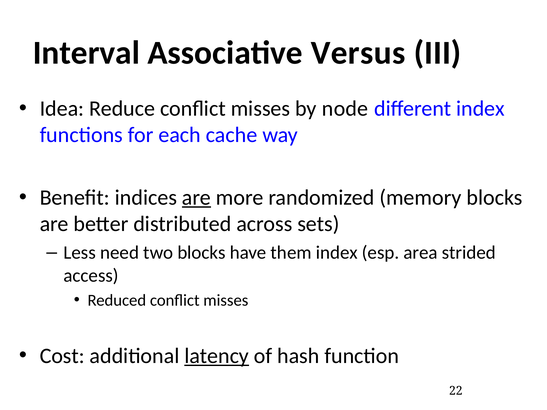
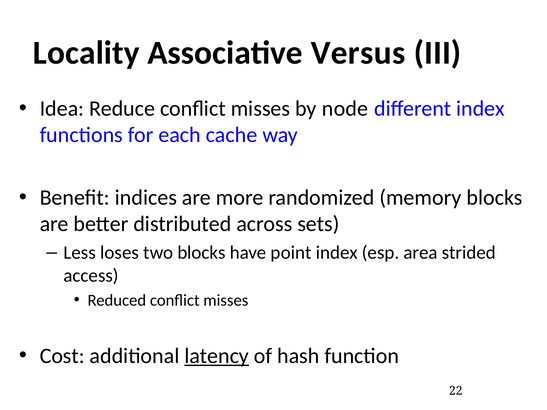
Interval: Interval -> Locality
are at (196, 198) underline: present -> none
need: need -> loses
them: them -> point
